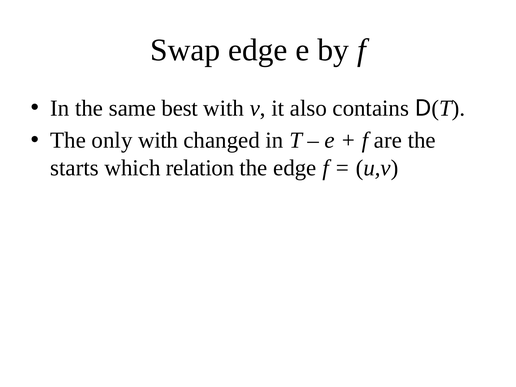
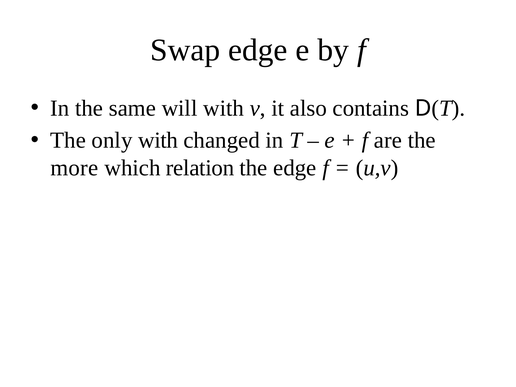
best: best -> will
starts: starts -> more
